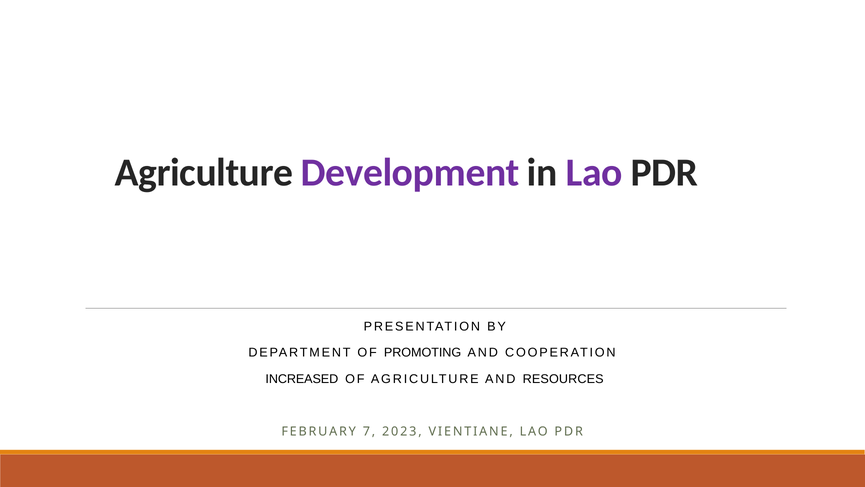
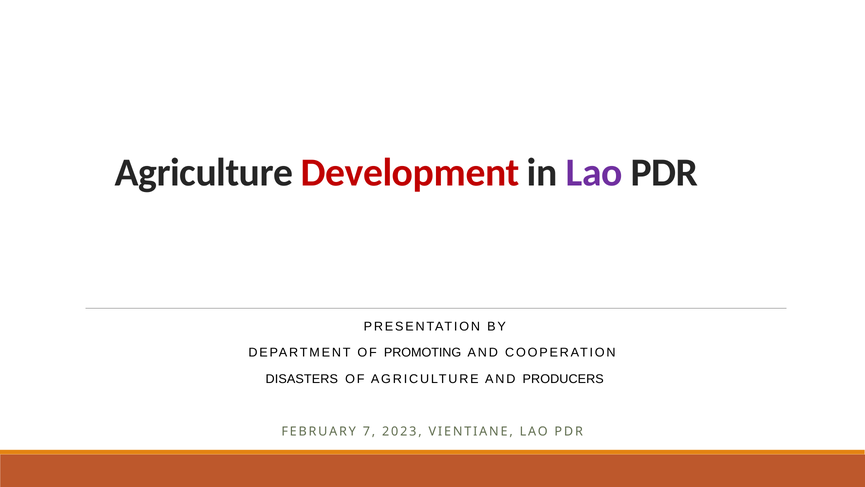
Development colour: purple -> red
INCREASED: INCREASED -> DISASTERS
RESOURCES: RESOURCES -> PRODUCERS
